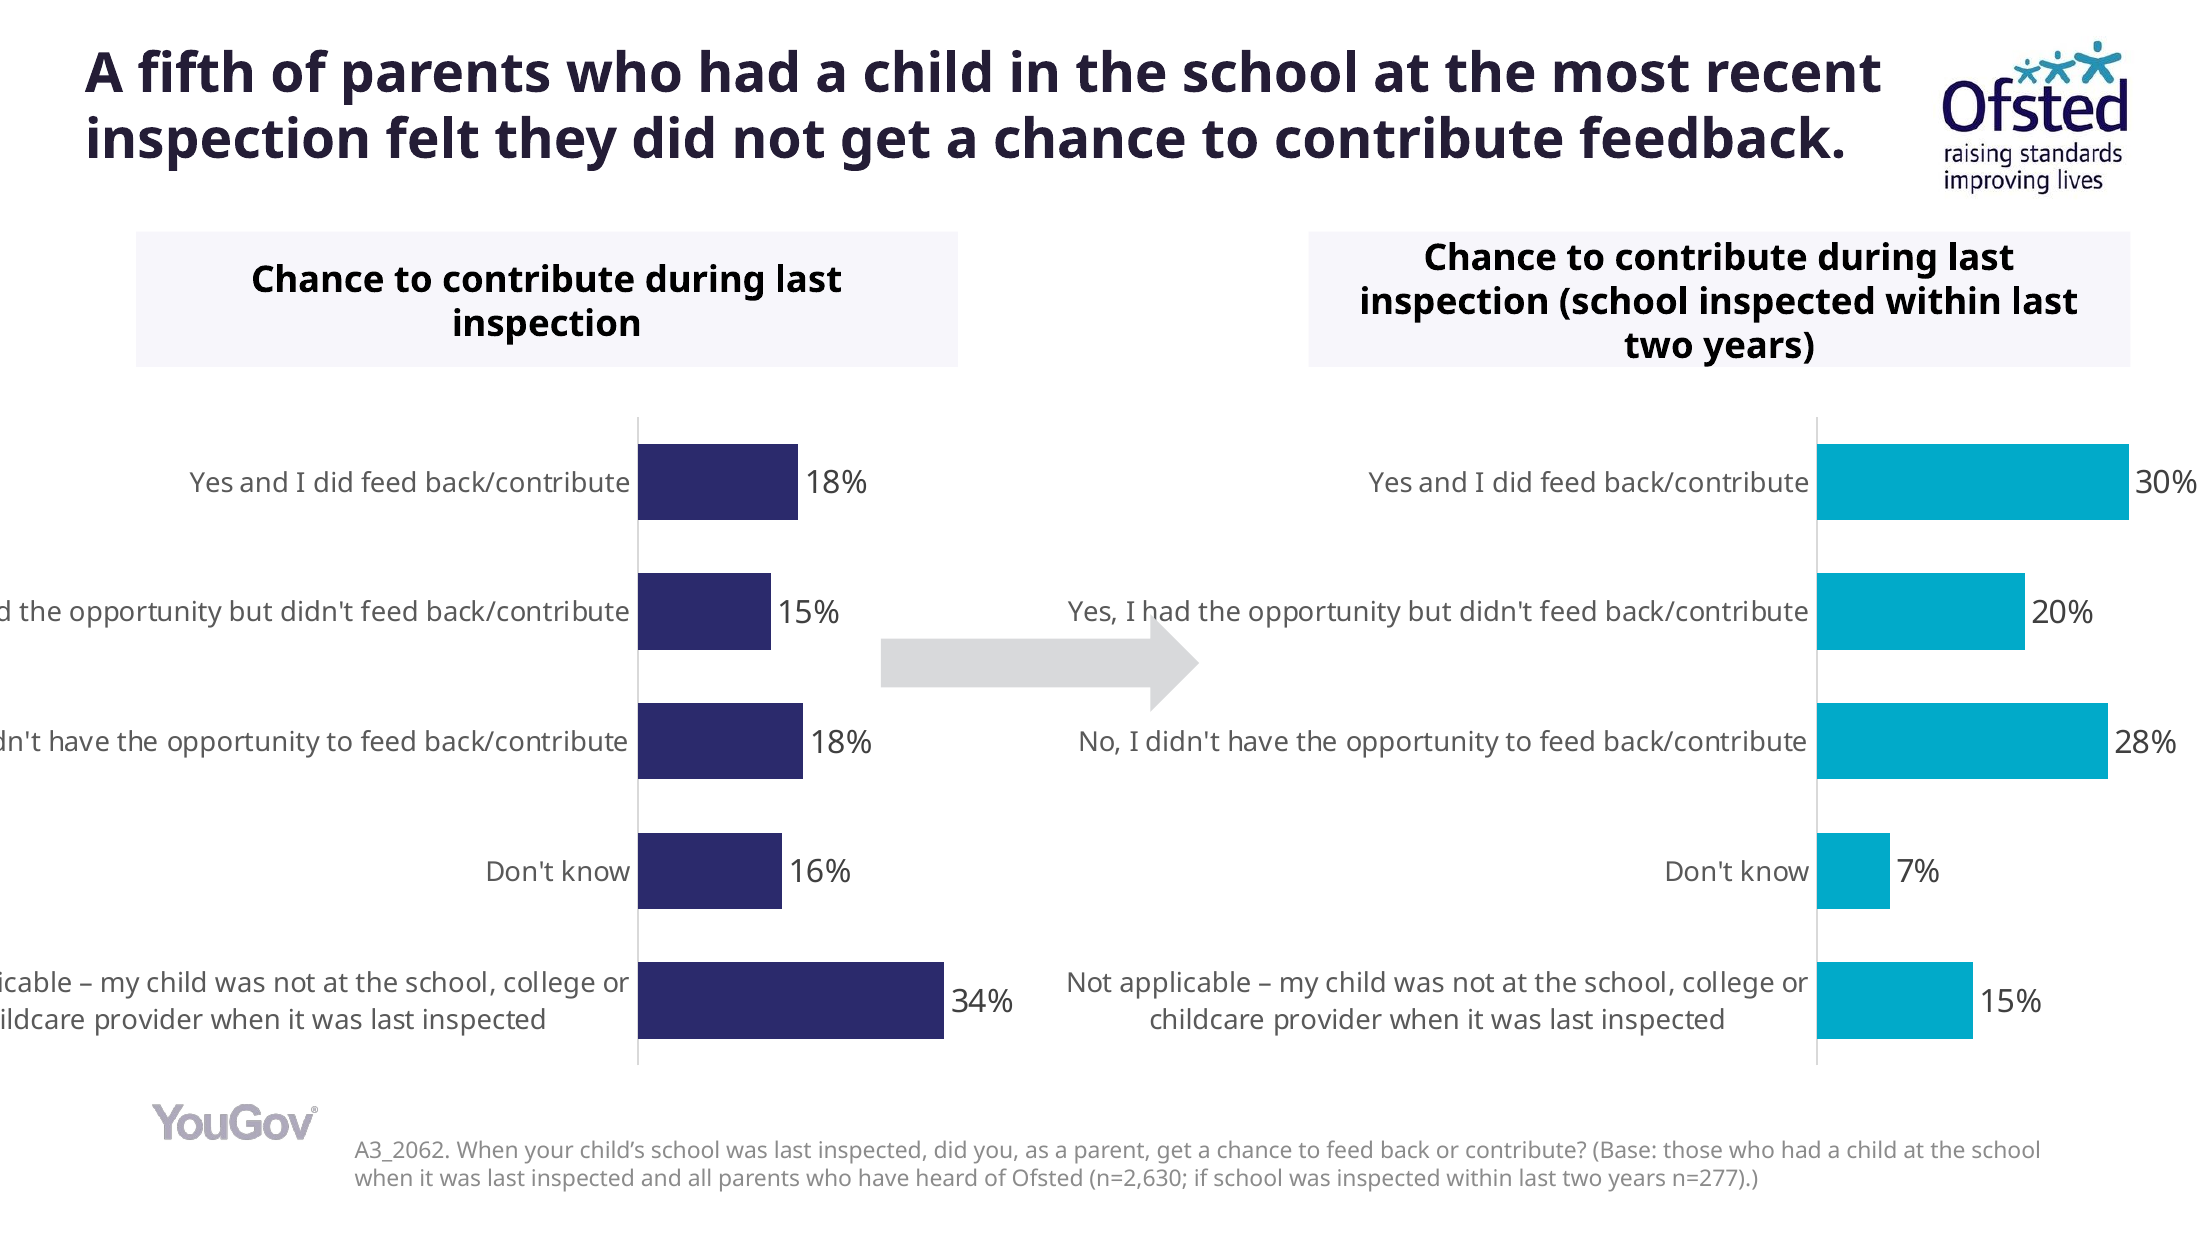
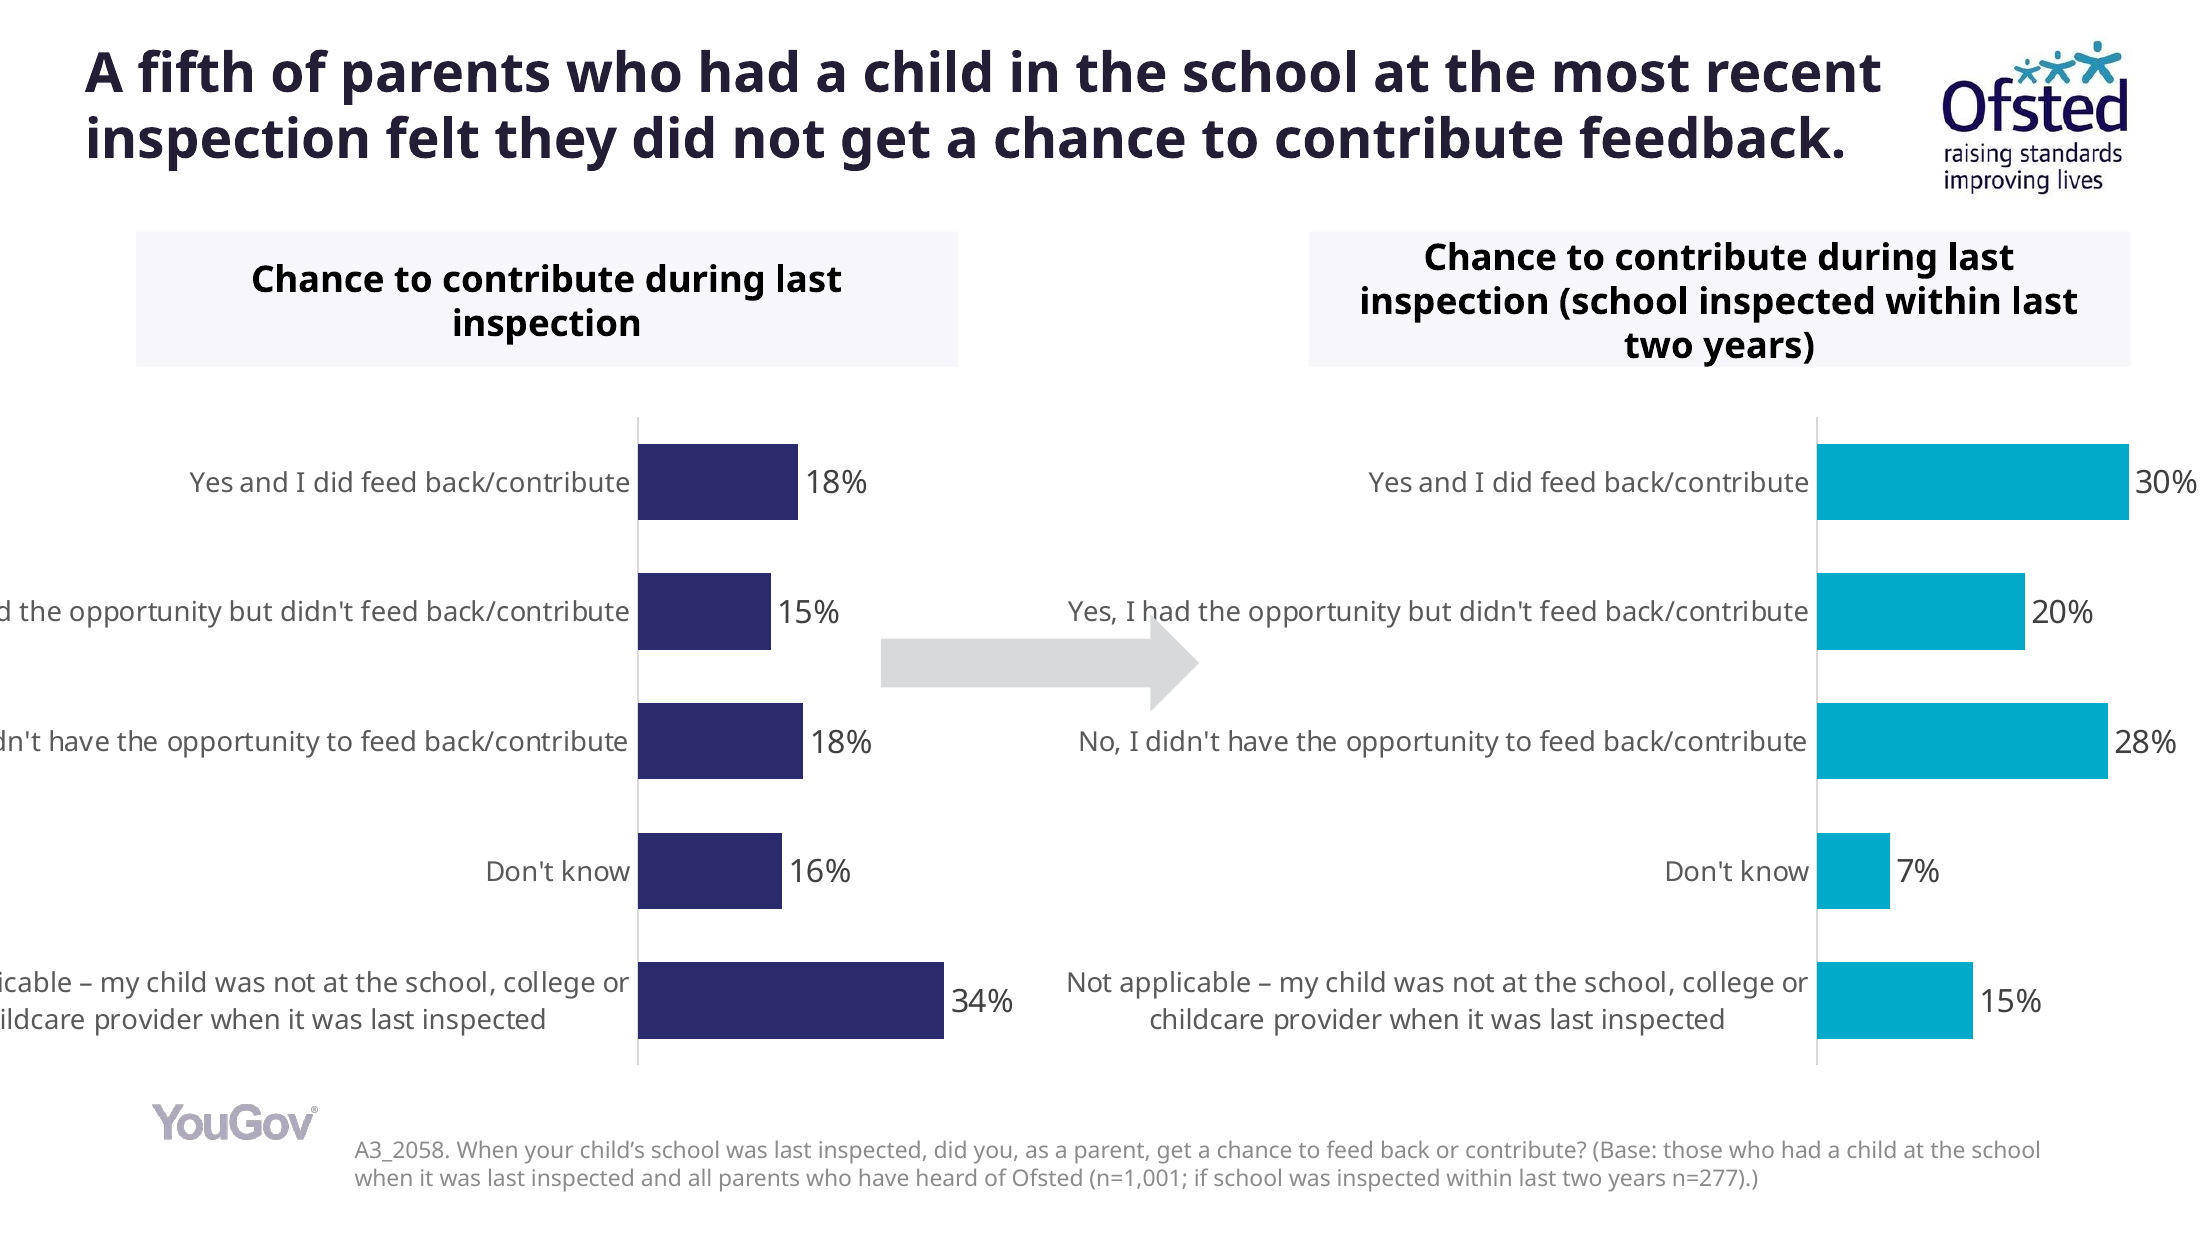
A3_2062: A3_2062 -> A3_2058
n=2,630: n=2,630 -> n=1,001
